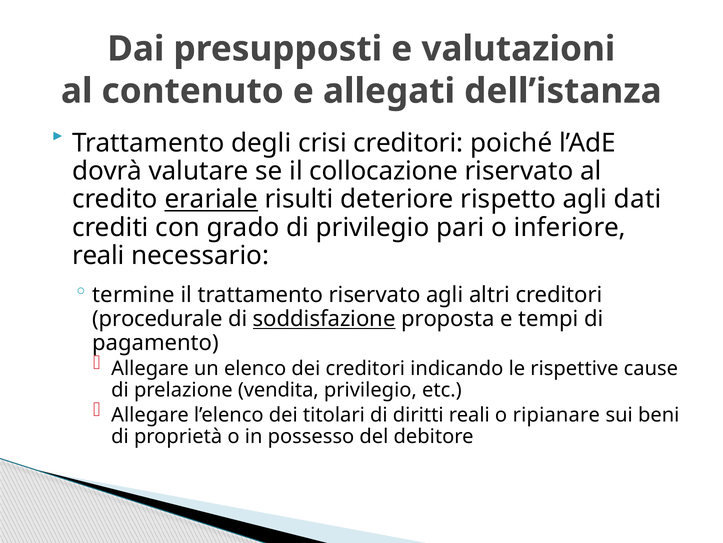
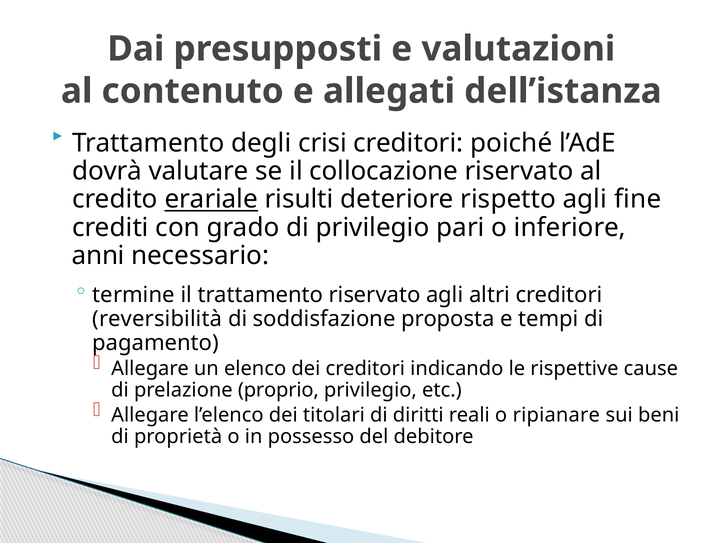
dati: dati -> fine
reali at (98, 255): reali -> anni
procedurale: procedurale -> reversibilità
soddisfazione underline: present -> none
vendita: vendita -> proprio
